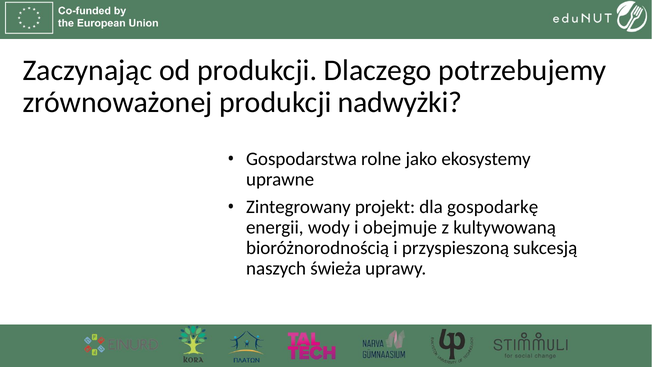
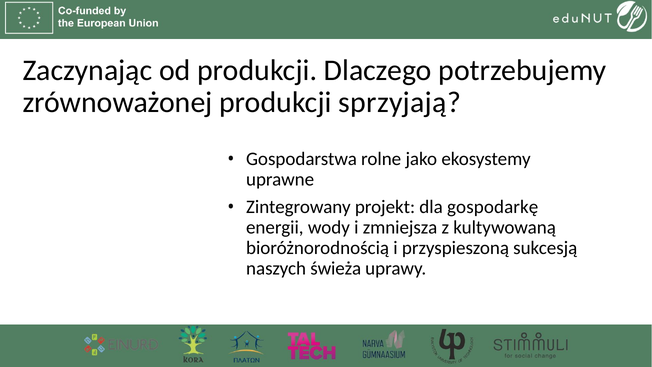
nadwyżki: nadwyżki -> sprzyjają
obejmuje: obejmuje -> zmniejsza
